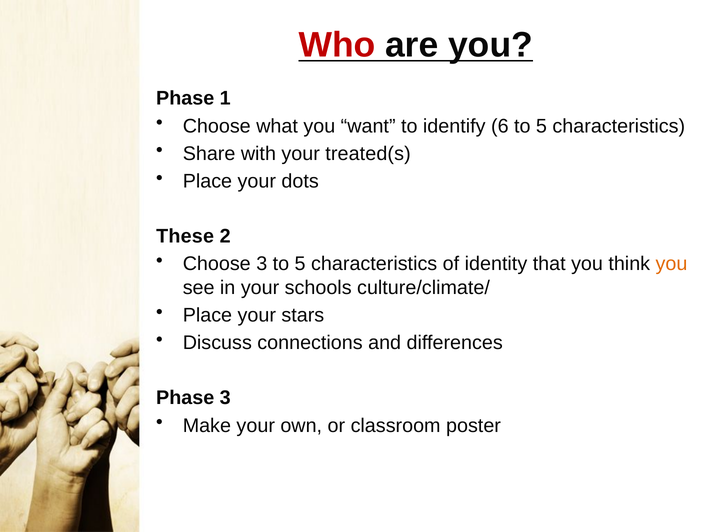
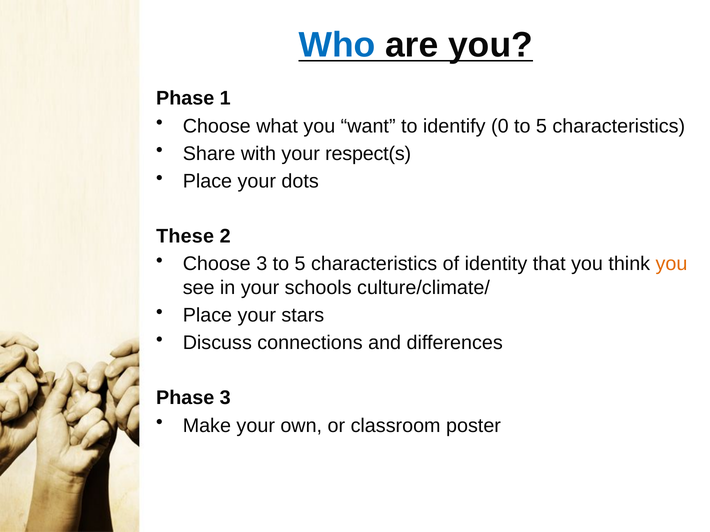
Who colour: red -> blue
6: 6 -> 0
treated(s: treated(s -> respect(s
